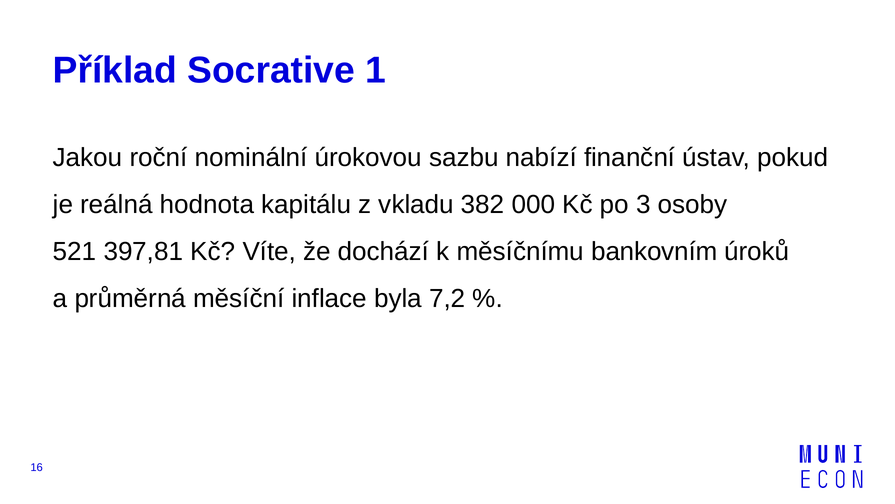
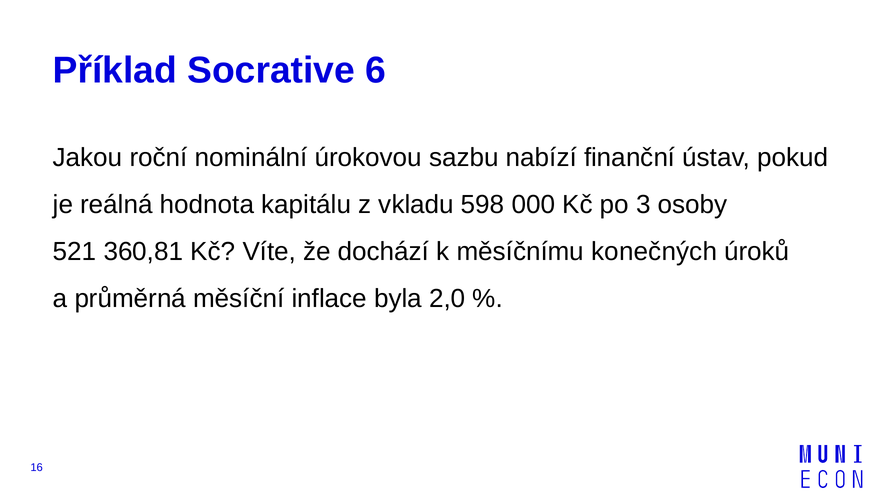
1: 1 -> 6
382: 382 -> 598
397,81: 397,81 -> 360,81
bankovním: bankovním -> konečných
7,2: 7,2 -> 2,0
